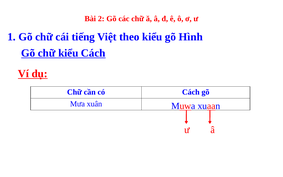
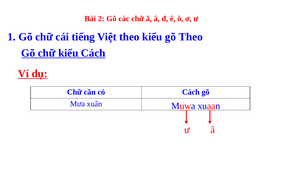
gõ Hình: Hình -> Theo
